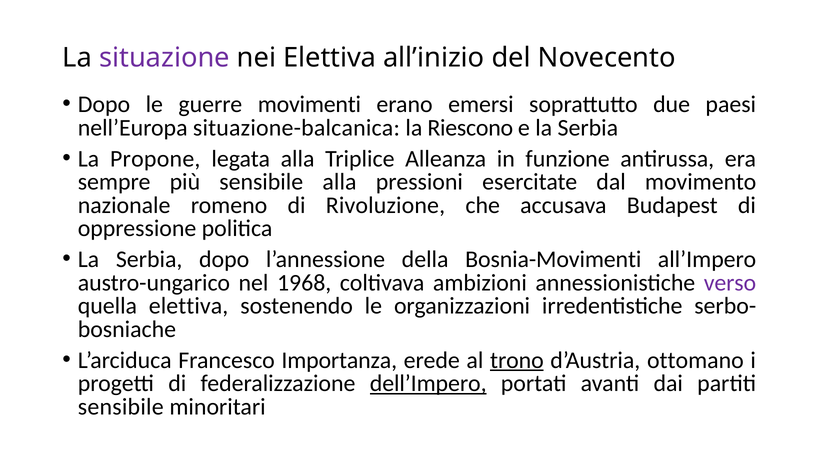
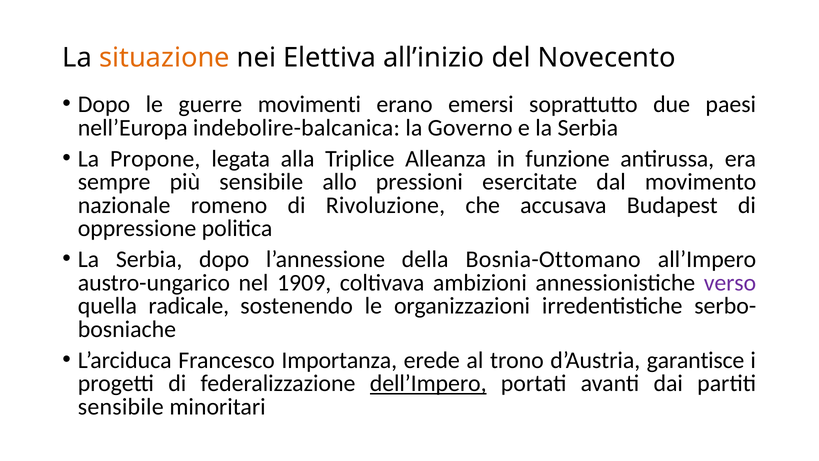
situazione colour: purple -> orange
situazione-balcanica: situazione-balcanica -> indebolire-balcanica
Riescono: Riescono -> Governo
sensibile alla: alla -> allo
Bosnia-Movimenti: Bosnia-Movimenti -> Bosnia-Ottomano
1968: 1968 -> 1909
quella elettiva: elettiva -> radicale
trono underline: present -> none
ottomano: ottomano -> garantisce
